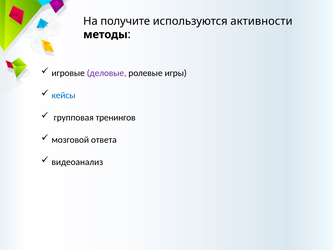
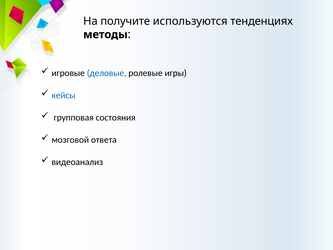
активности: активности -> тенденциях
деловые colour: purple -> blue
тренингов: тренингов -> состояния
